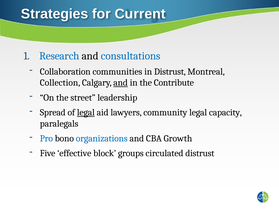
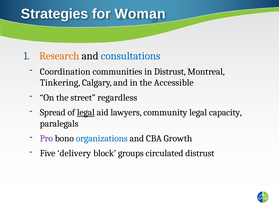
Current: Current -> Woman
Research colour: blue -> orange
Collaboration: Collaboration -> Coordination
Collection: Collection -> Tinkering
and at (121, 83) underline: present -> none
Contribute: Contribute -> Accessible
leadership: leadership -> regardless
Pro colour: blue -> purple
effective: effective -> delivery
